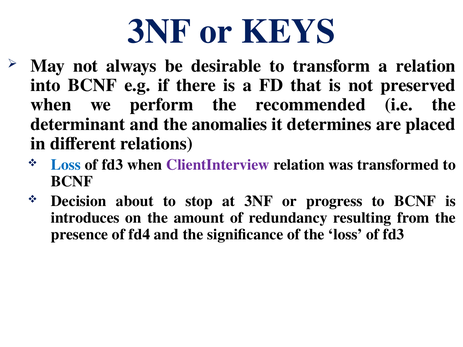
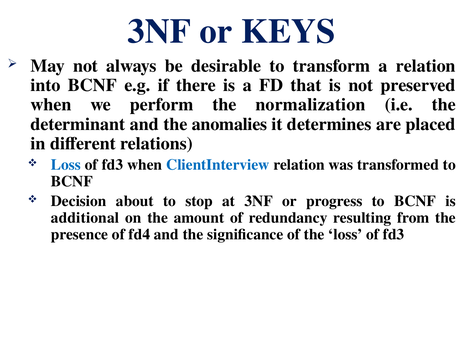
recommended: recommended -> normalization
ClientInterview colour: purple -> blue
introduces: introduces -> additional
